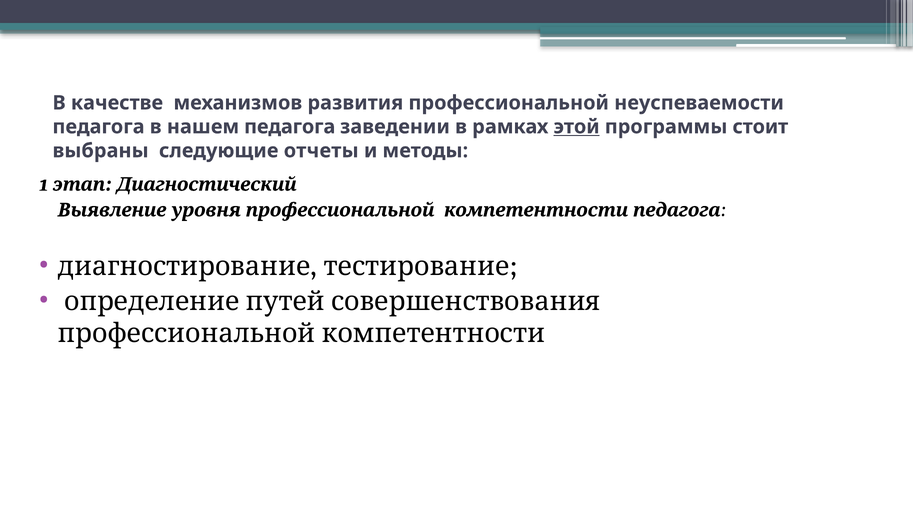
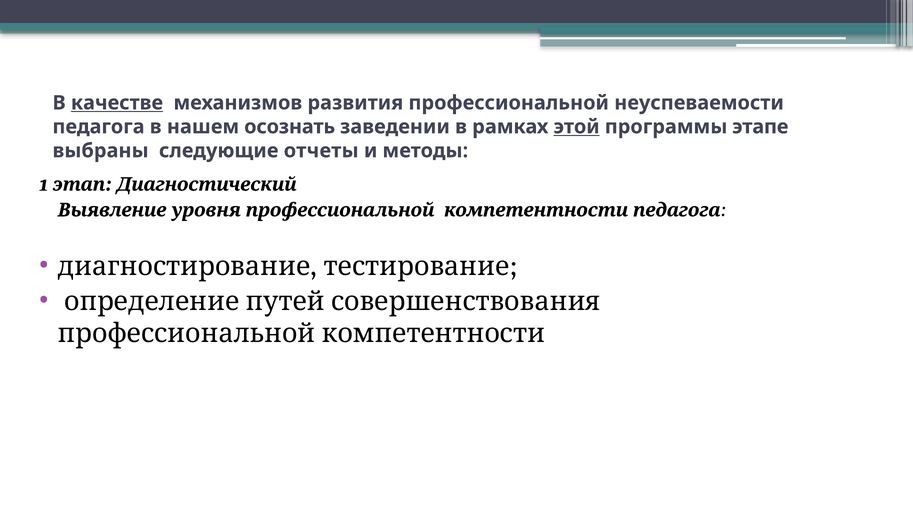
качестве underline: none -> present
нашем педагога: педагога -> осознать
стоит: стоит -> этапе
